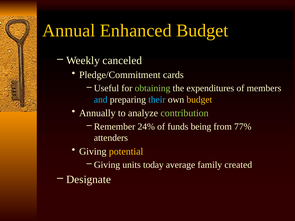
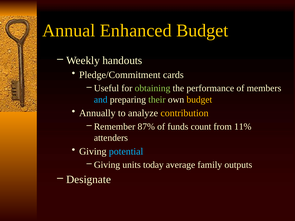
canceled: canceled -> handouts
expenditures: expenditures -> performance
their colour: light blue -> light green
contribution colour: light green -> yellow
24%: 24% -> 87%
being: being -> count
77%: 77% -> 11%
potential colour: yellow -> light blue
created: created -> outputs
